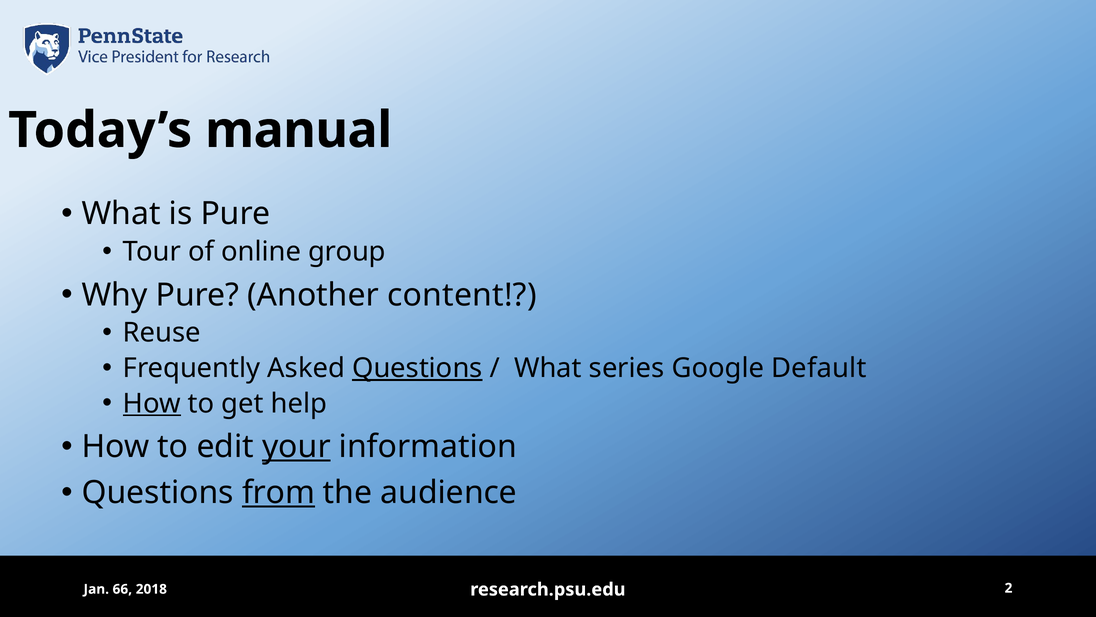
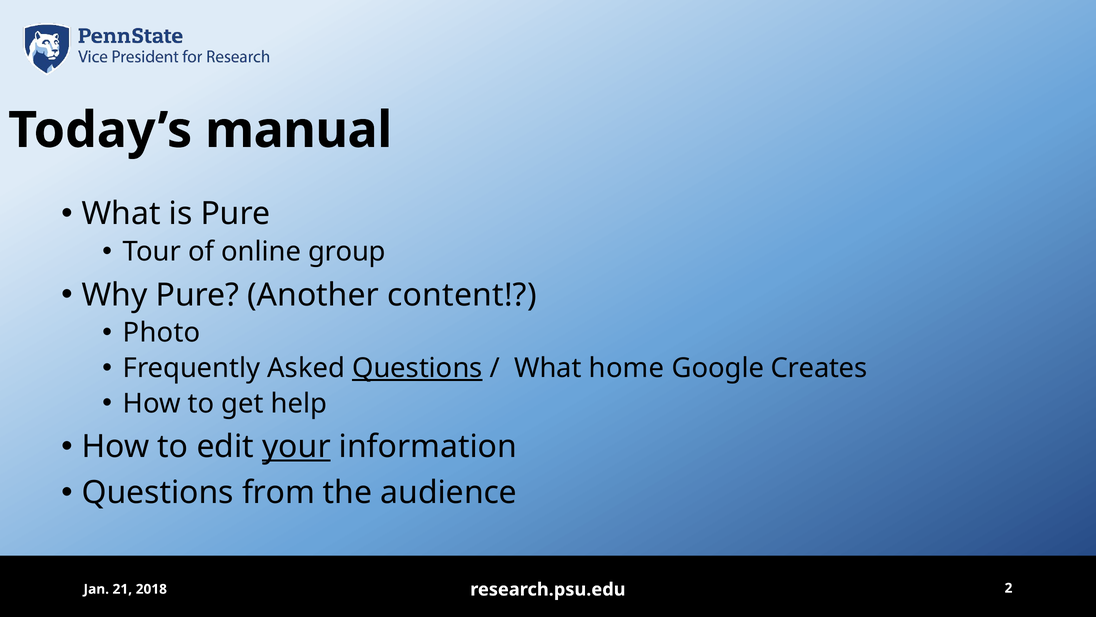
Reuse: Reuse -> Photo
series: series -> home
Default: Default -> Creates
How at (152, 403) underline: present -> none
from underline: present -> none
66: 66 -> 21
